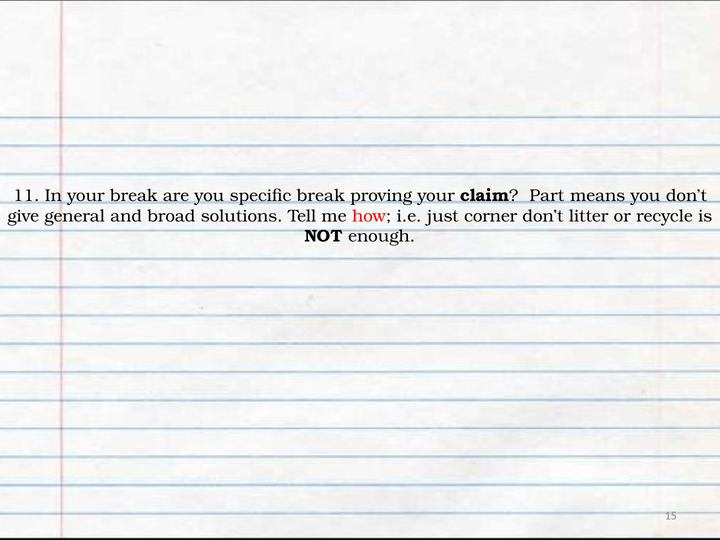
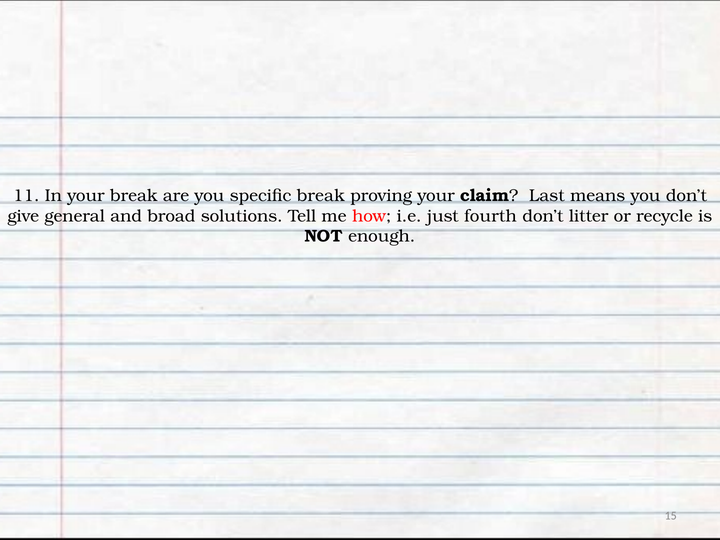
Part: Part -> Last
corner: corner -> fourth
